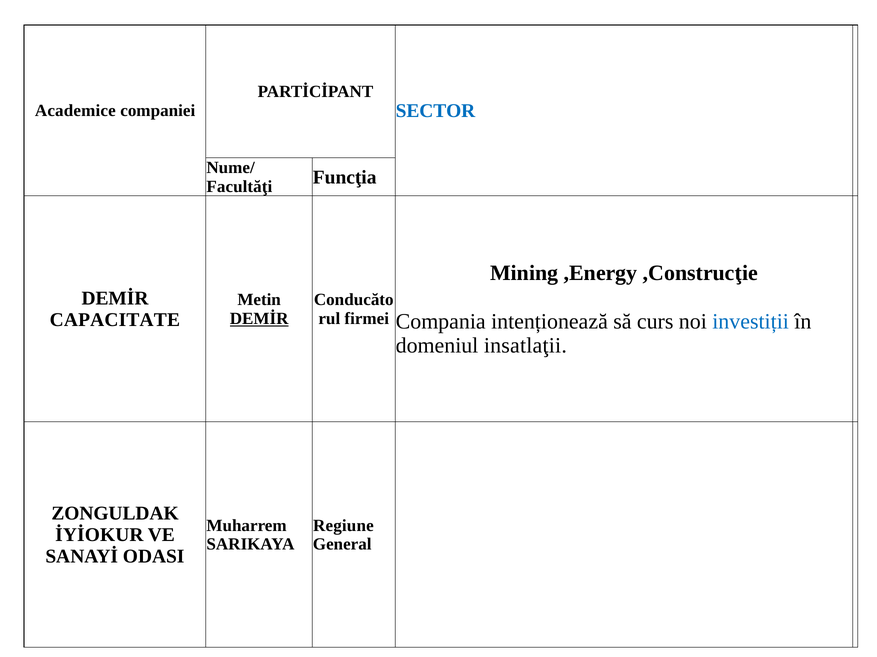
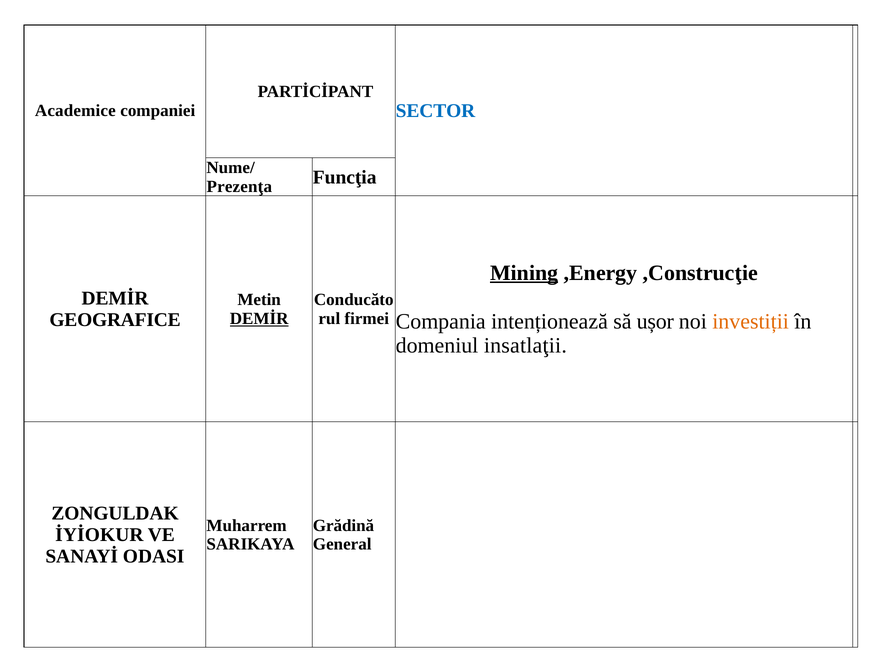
Facultăţi: Facultăţi -> Prezenţa
Mining underline: none -> present
CAPACITATE: CAPACITATE -> GEOGRAFICE
curs: curs -> ușor
investiții colour: blue -> orange
Regiune: Regiune -> Grădină
